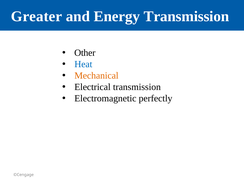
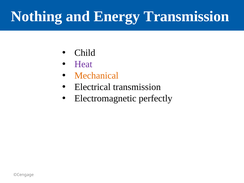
Greater: Greater -> Nothing
Other: Other -> Child
Heat colour: blue -> purple
